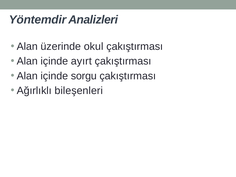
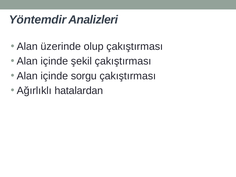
okul: okul -> olup
ayırt: ayırt -> şekil
bileşenleri: bileşenleri -> hatalardan
